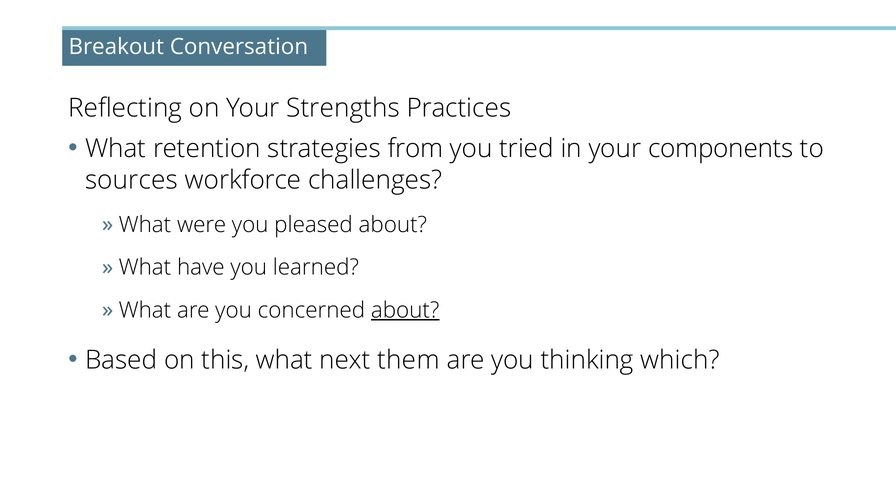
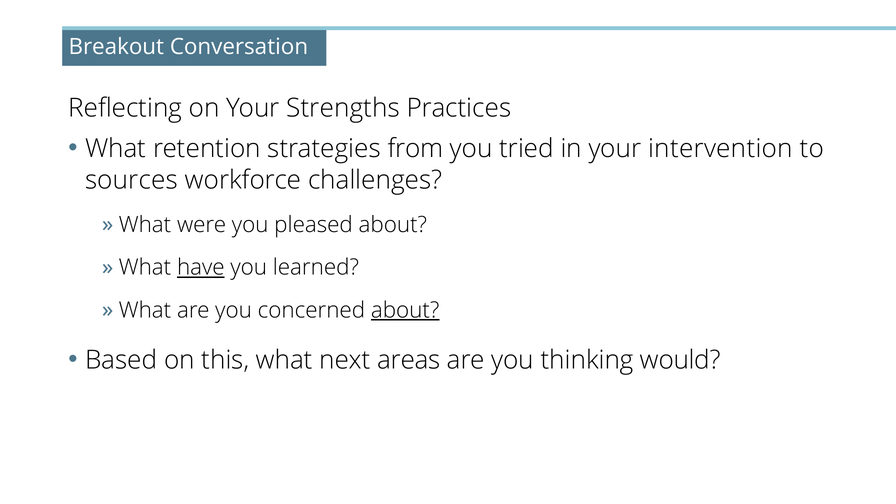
components: components -> intervention
have underline: none -> present
them: them -> areas
which: which -> would
